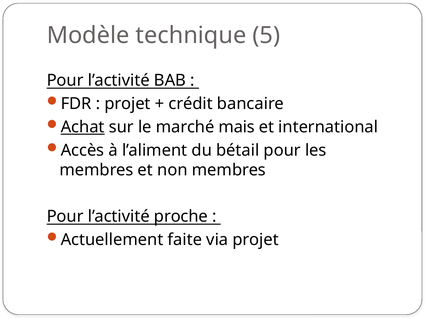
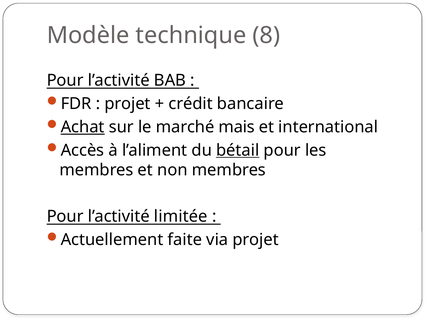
5: 5 -> 8
bétail underline: none -> present
proche: proche -> limitée
